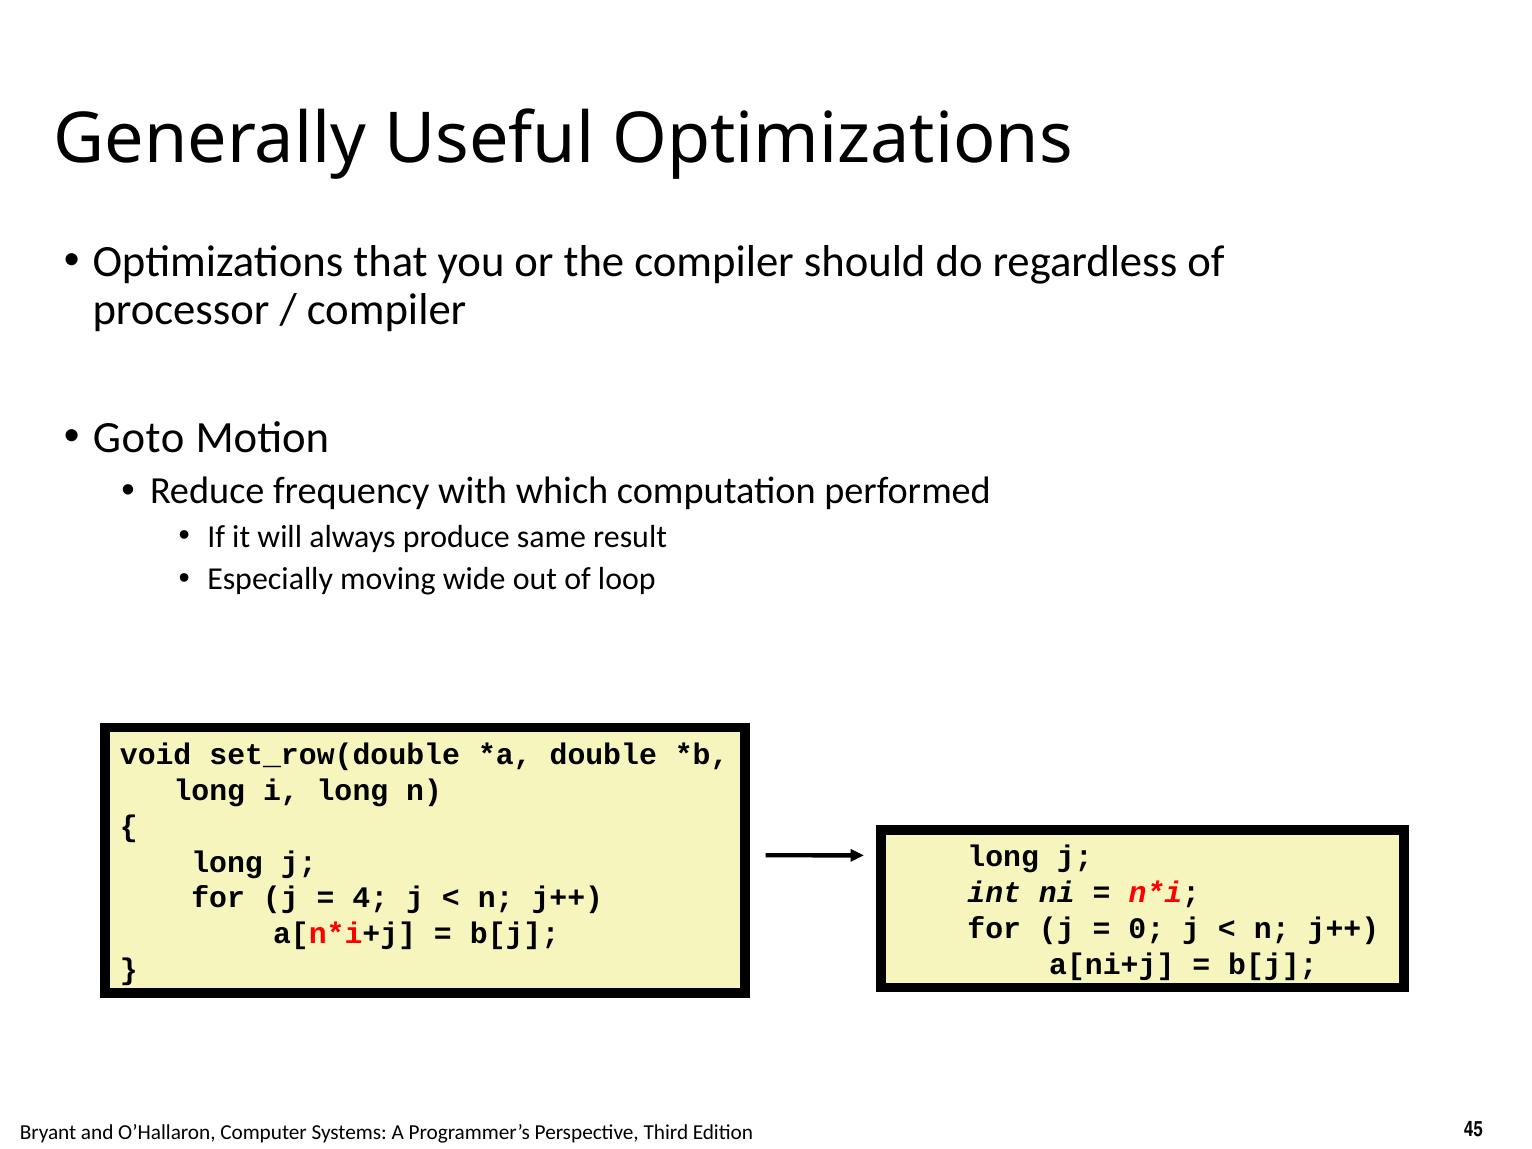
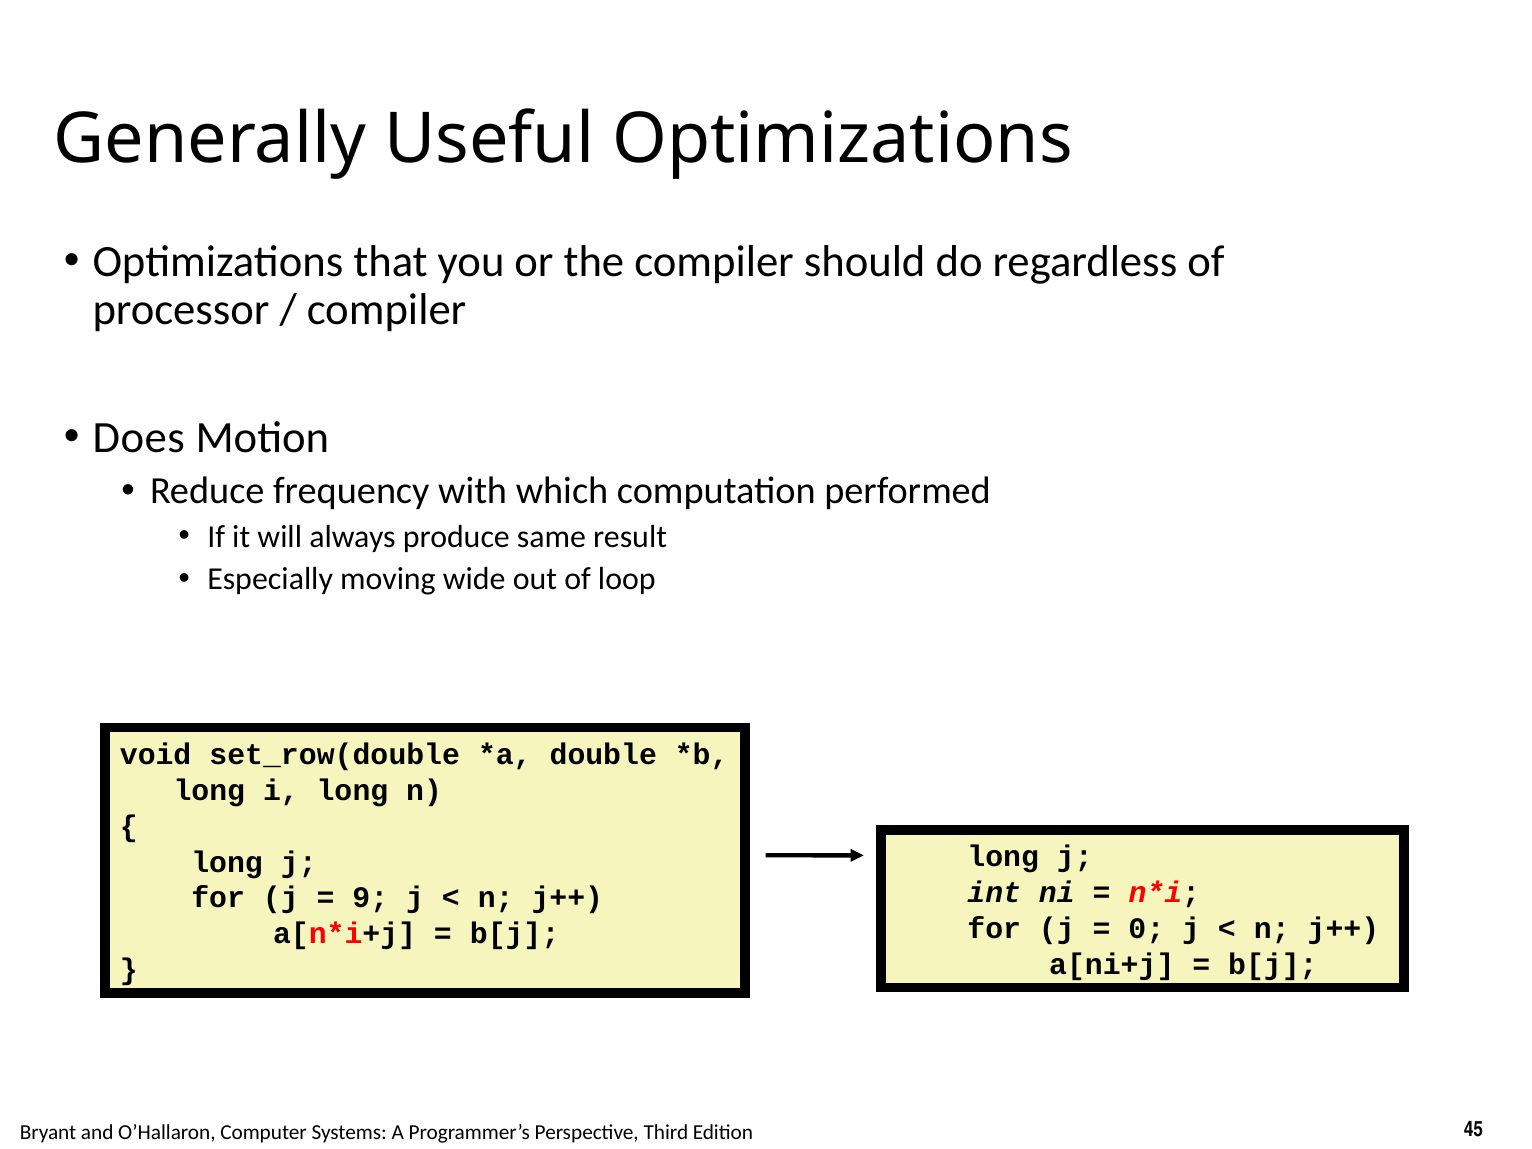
Goto: Goto -> Does
4: 4 -> 9
